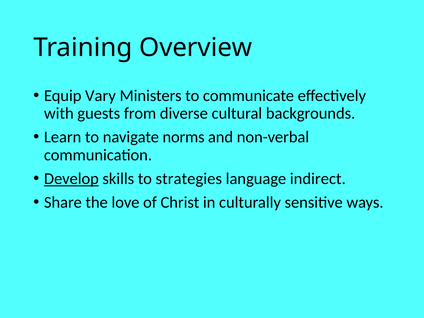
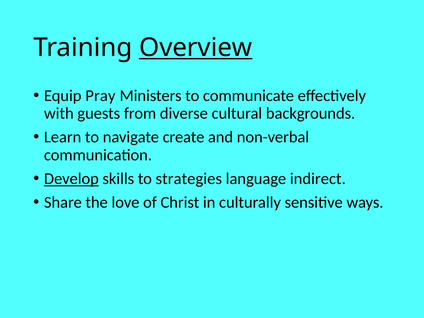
Overview underline: none -> present
Vary: Vary -> Pray
norms: norms -> create
